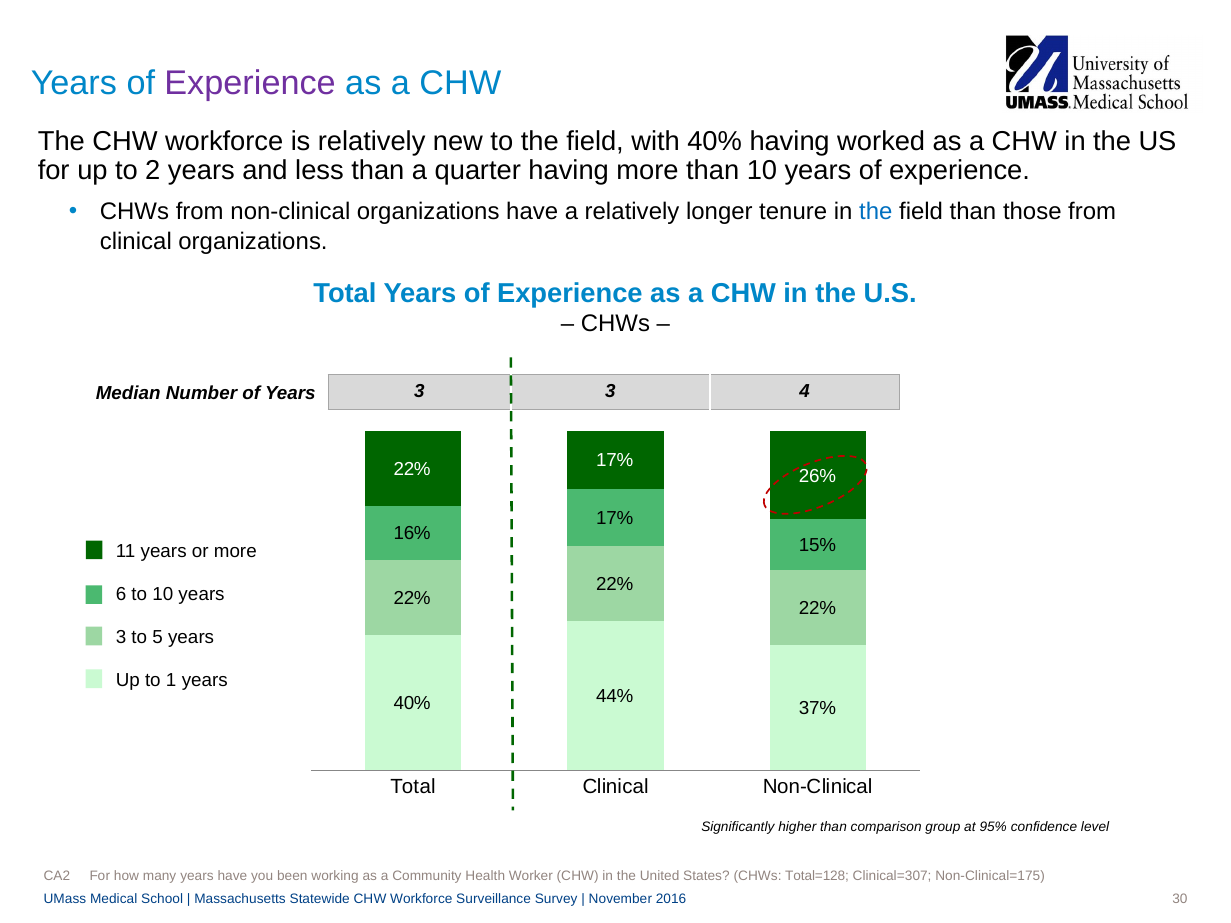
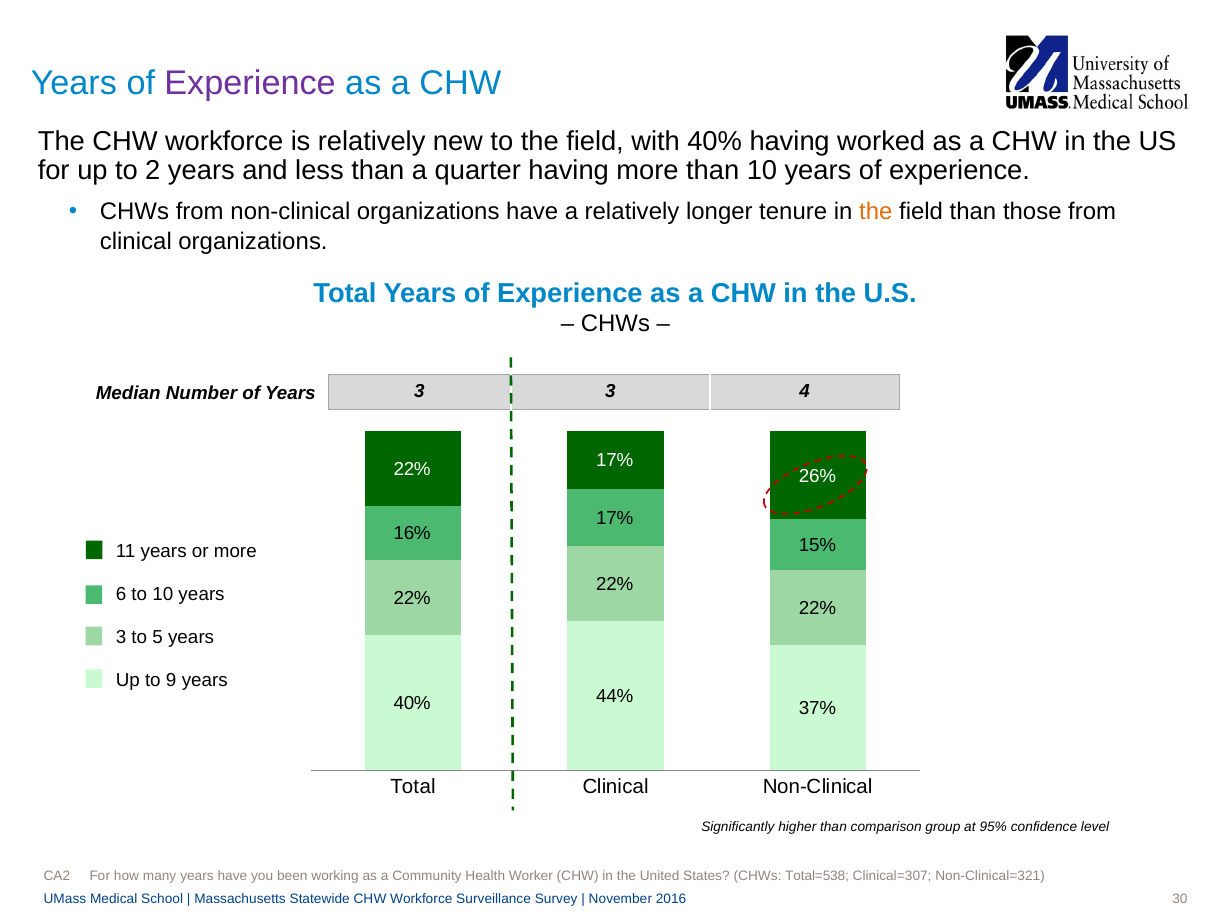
the at (876, 212) colour: blue -> orange
1: 1 -> 9
Total=128: Total=128 -> Total=538
Non-Clinical=175: Non-Clinical=175 -> Non-Clinical=321
